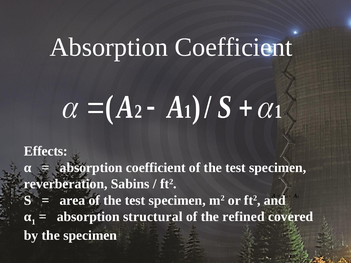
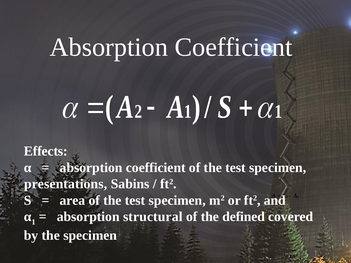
reverberation: reverberation -> presentations
refined: refined -> defined
